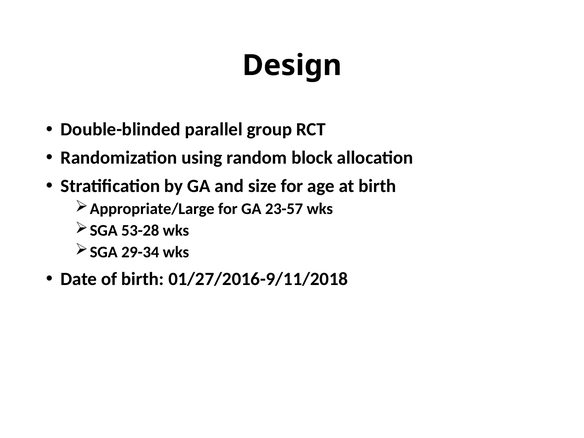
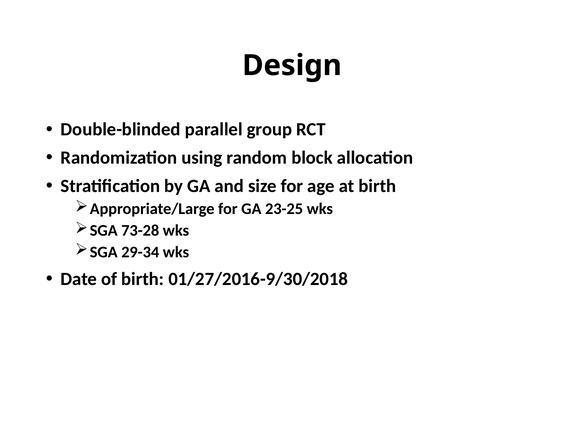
23-57: 23-57 -> 23-25
53-28: 53-28 -> 73-28
01/27/2016-9/11/2018: 01/27/2016-9/11/2018 -> 01/27/2016-9/30/2018
